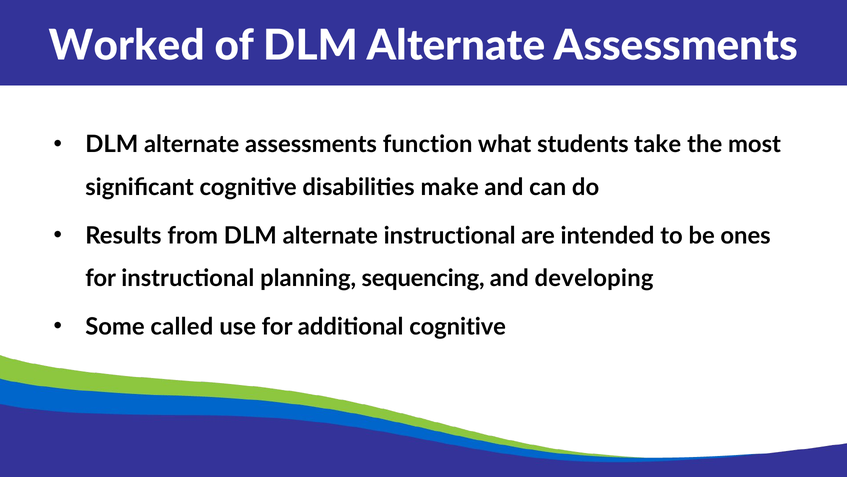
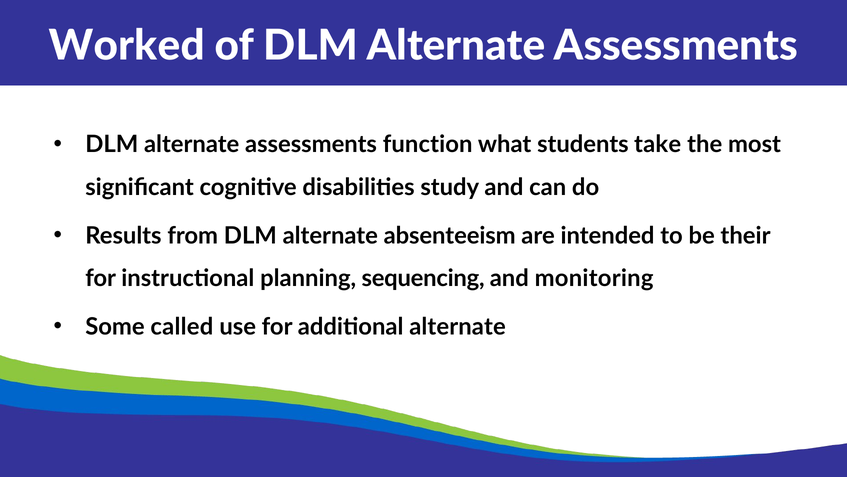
make: make -> study
alternate instructional: instructional -> absenteeism
ones: ones -> their
developing: developing -> monitoring
additional cognitive: cognitive -> alternate
